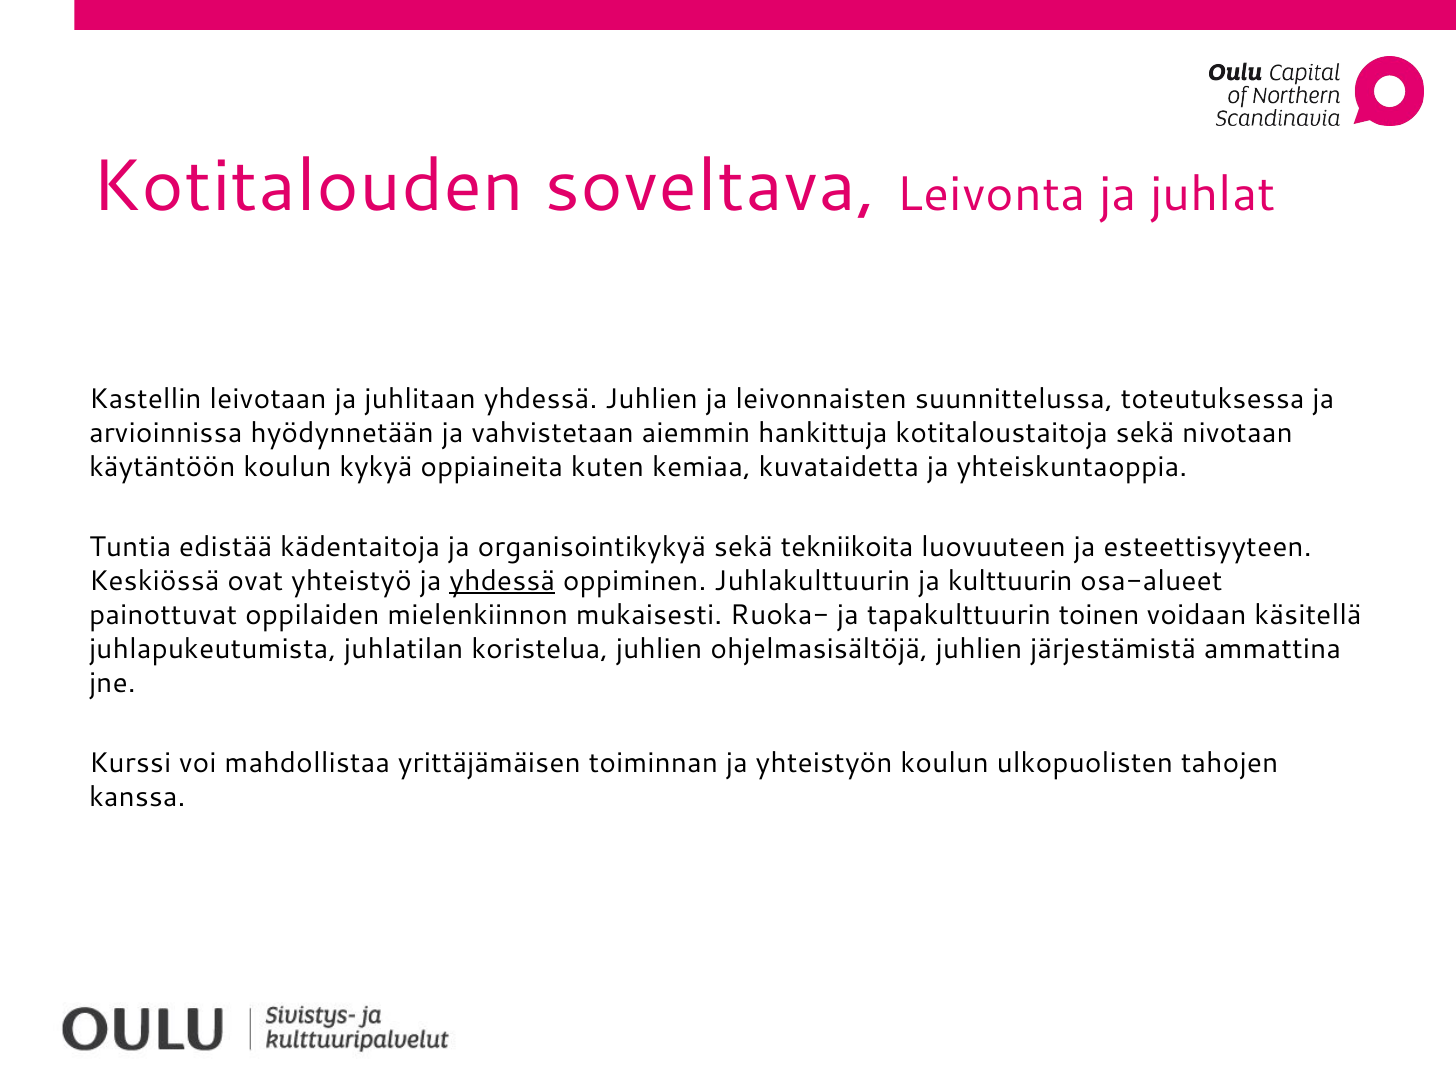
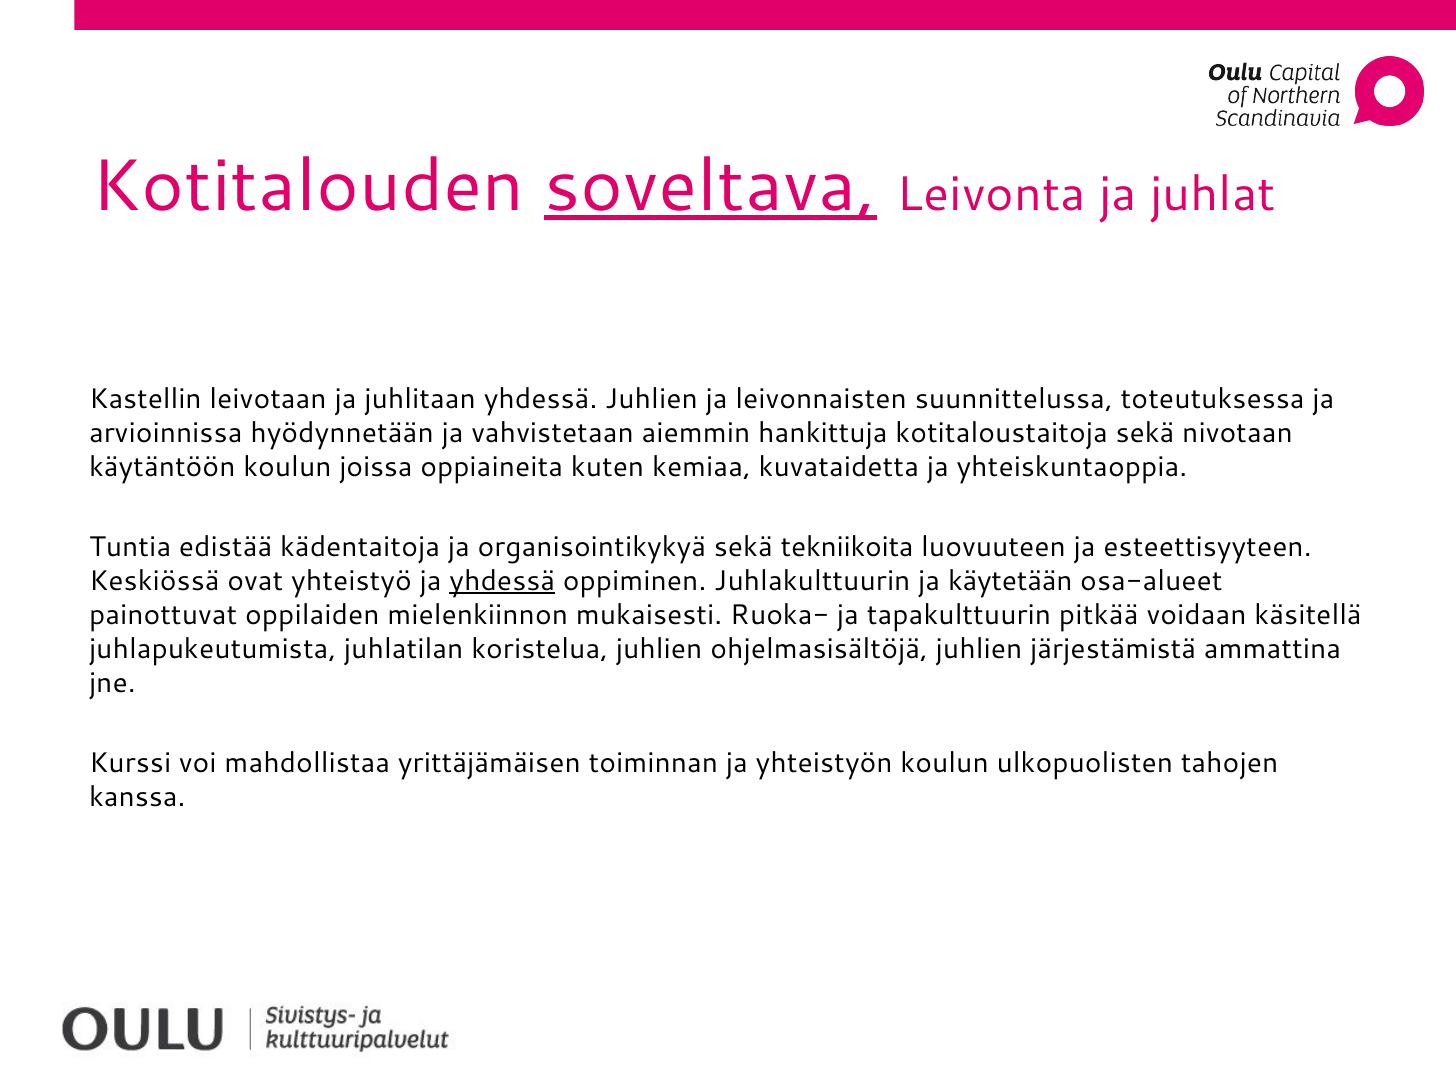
soveltava underline: none -> present
kykyä: kykyä -> joissa
kulttuurin: kulttuurin -> käytetään
toinen: toinen -> pitkää
